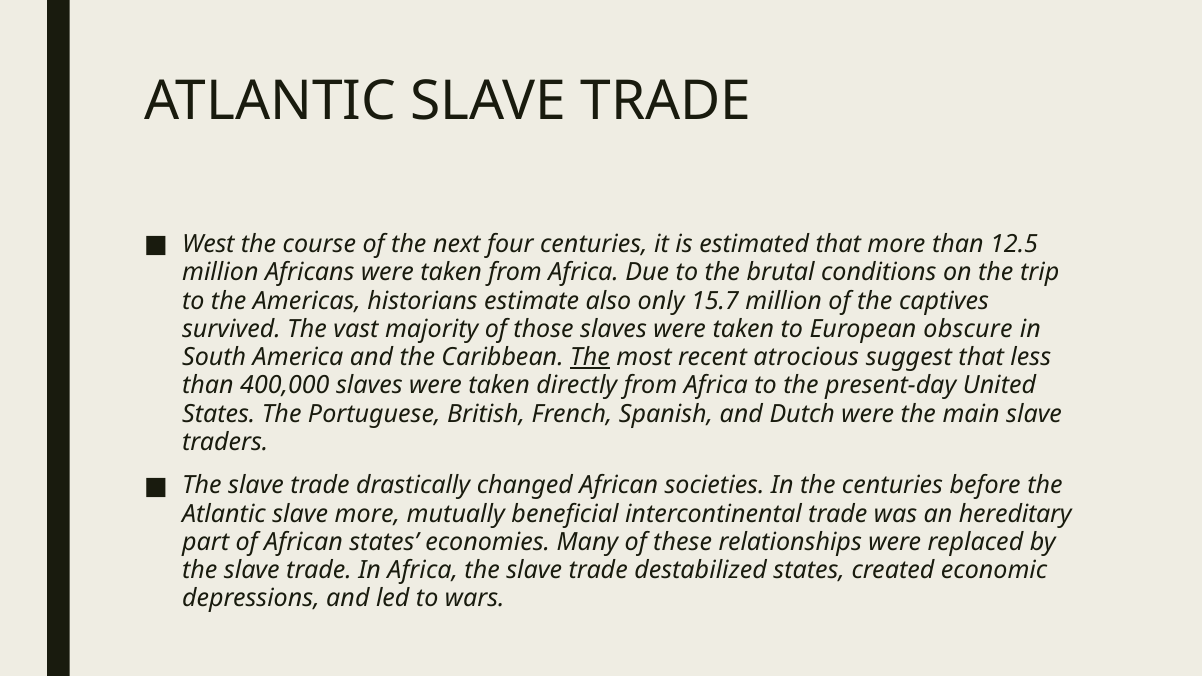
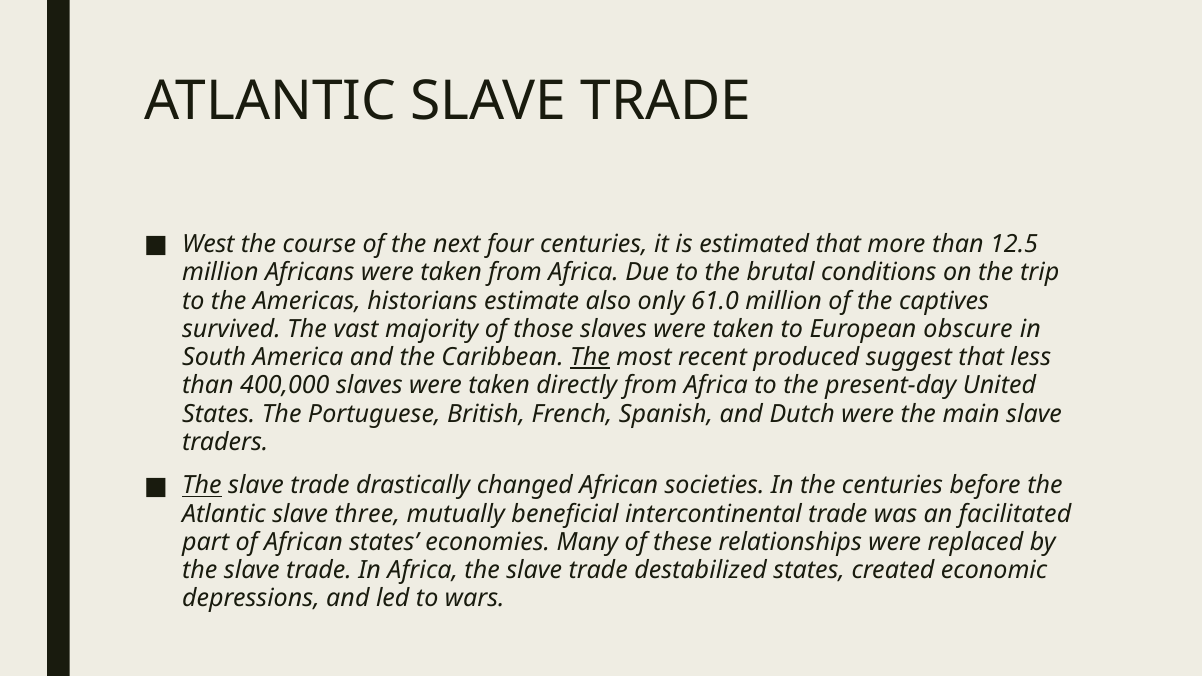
15.7: 15.7 -> 61.0
atrocious: atrocious -> produced
The at (202, 486) underline: none -> present
slave more: more -> three
hereditary: hereditary -> facilitated
